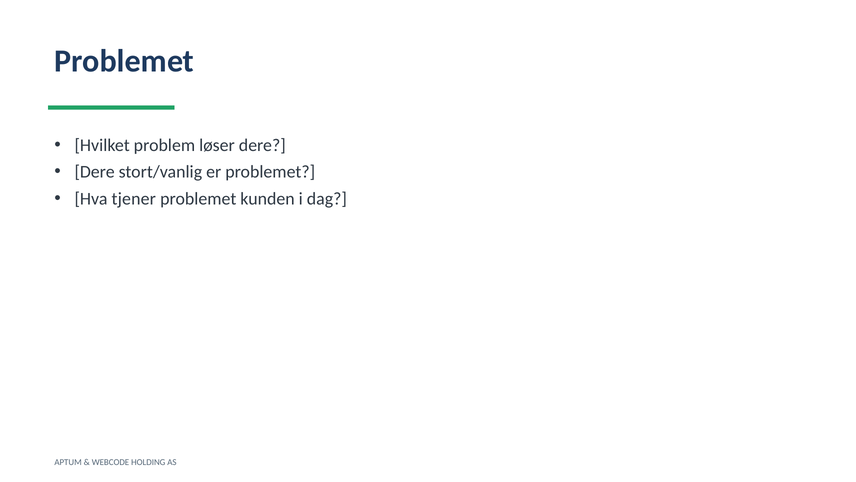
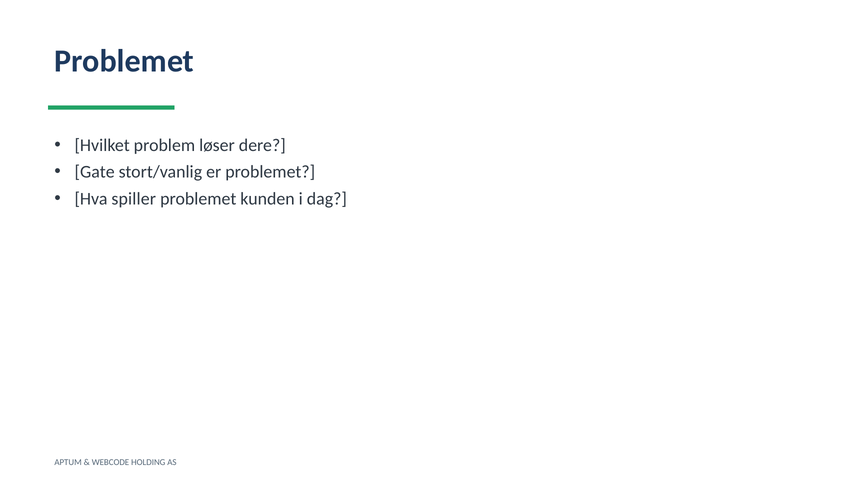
Dere at (95, 172): Dere -> Gate
tjener: tjener -> spiller
